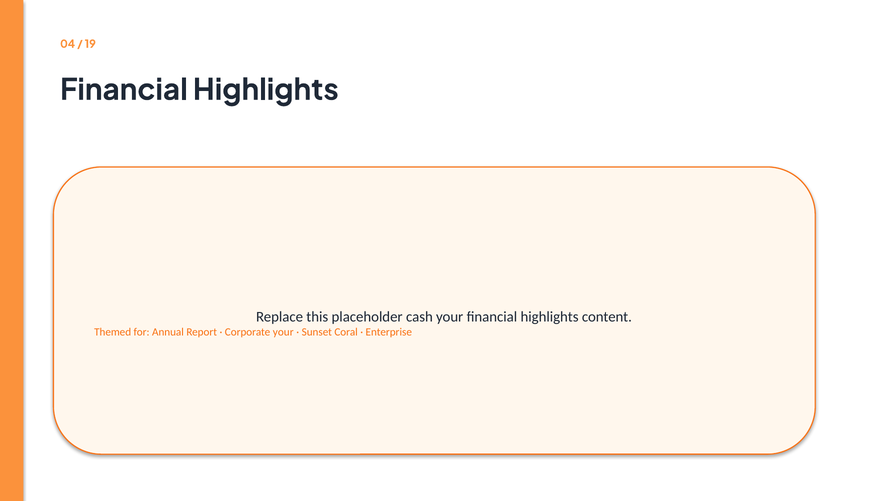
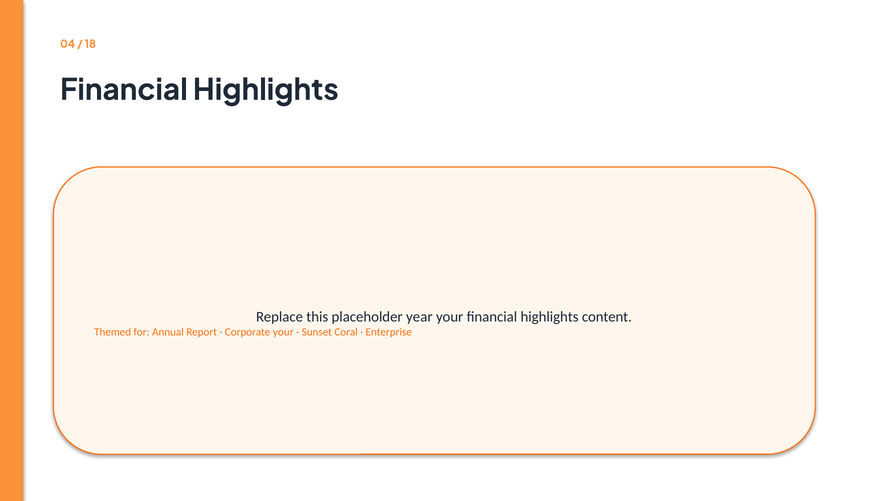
19: 19 -> 18
cash: cash -> year
